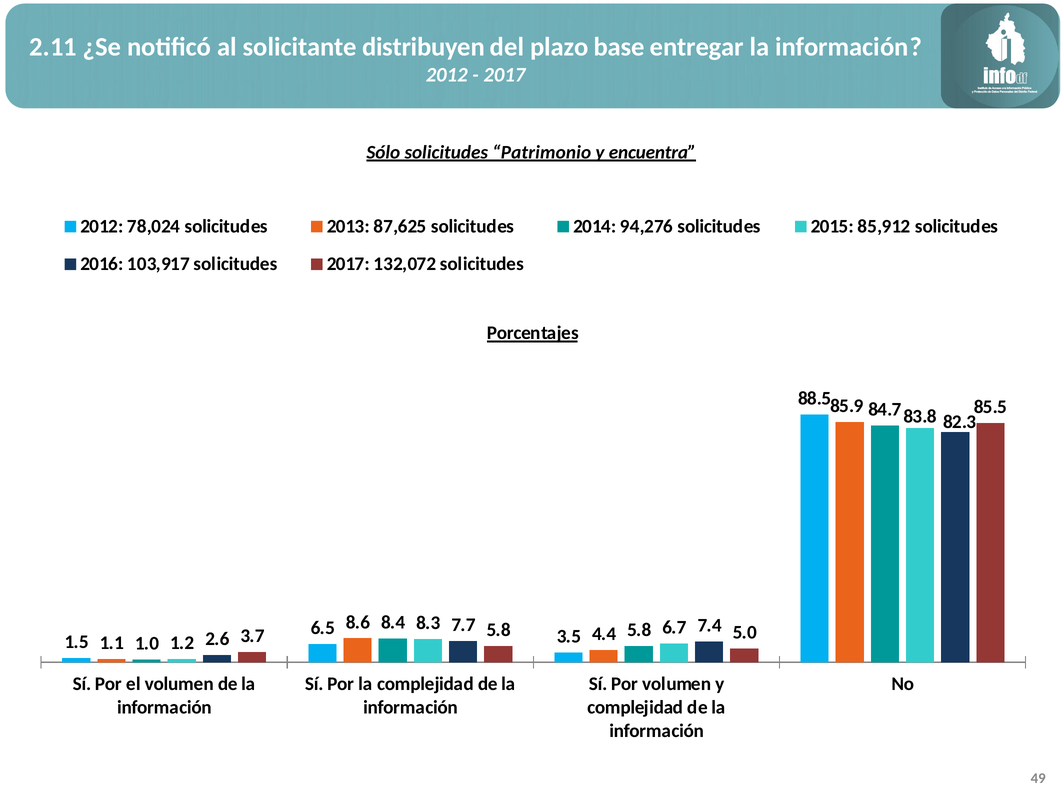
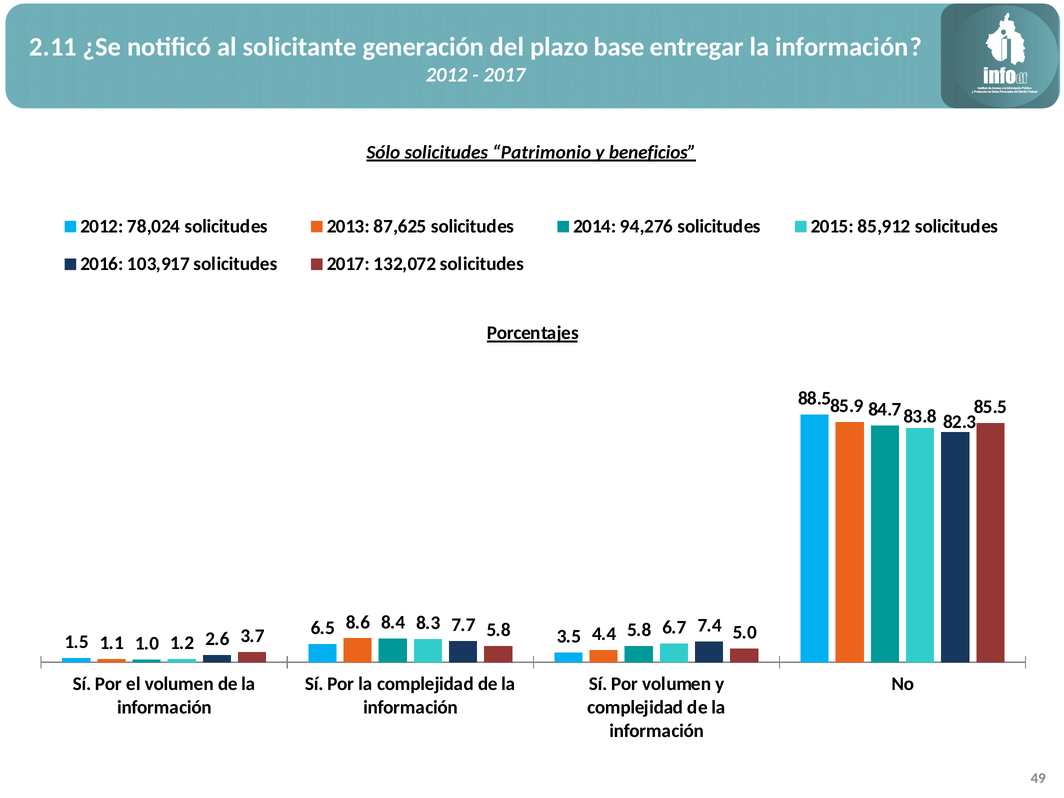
distribuyen: distribuyen -> generación
encuentra: encuentra -> beneficios
